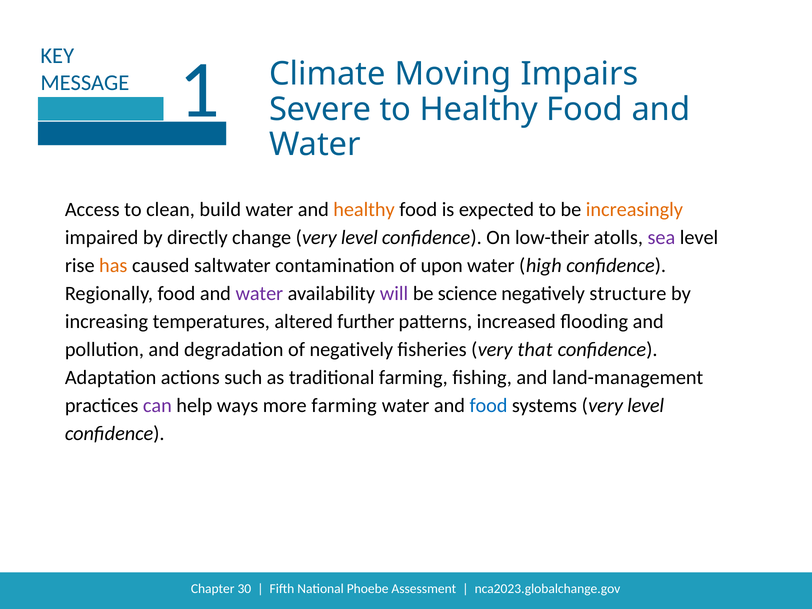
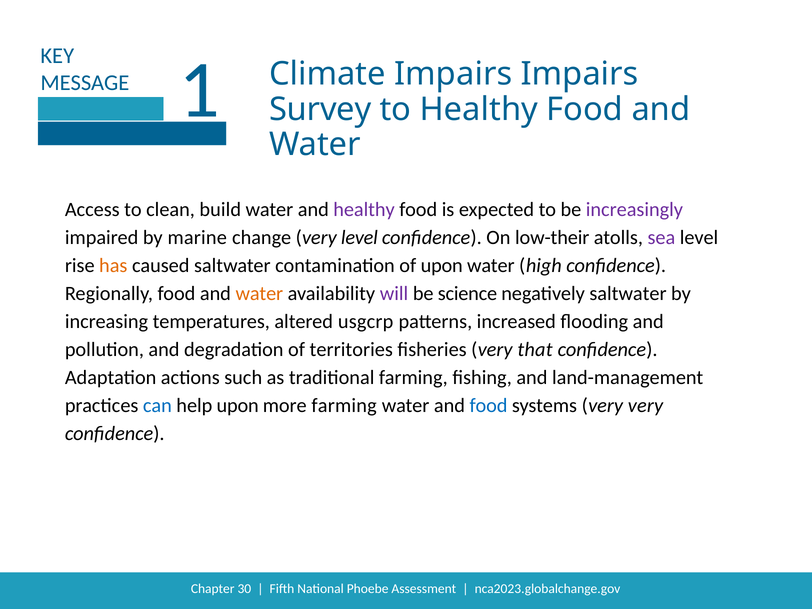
Climate Moving: Moving -> Impairs
Severe: Severe -> Survey
healthy at (364, 210) colour: orange -> purple
increasingly colour: orange -> purple
directly: directly -> marine
water at (259, 294) colour: purple -> orange
negatively structure: structure -> saltwater
further: further -> usgcrp
of negatively: negatively -> territories
can colour: purple -> blue
help ways: ways -> upon
systems very level: level -> very
